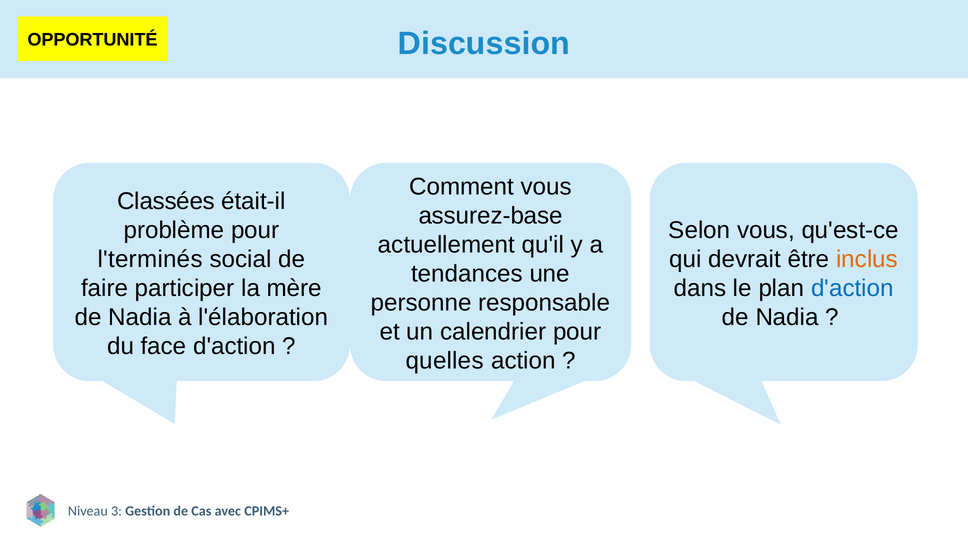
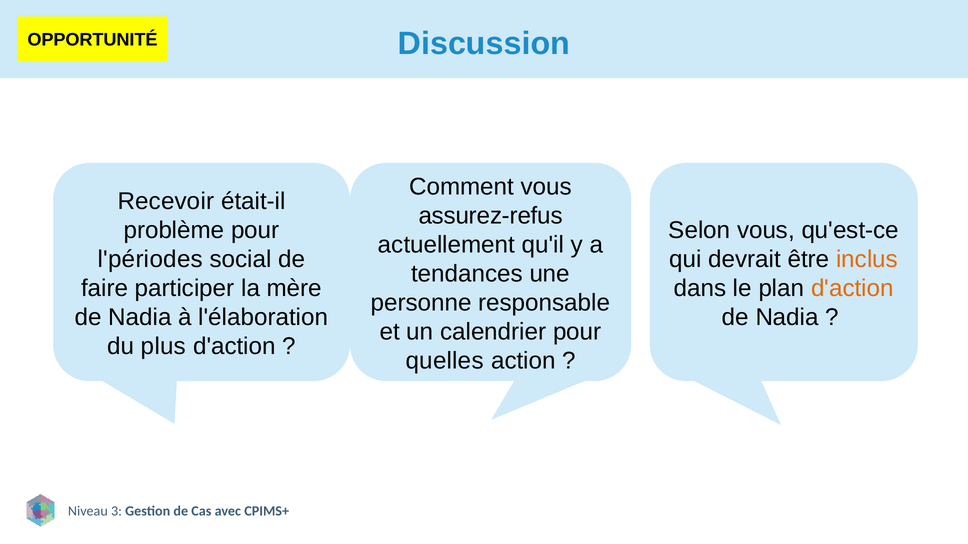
Classées: Classées -> Recevoir
assurez-base: assurez-base -> assurez-refus
l'terminés: l'terminés -> l'périodes
d'action at (852, 288) colour: blue -> orange
face: face -> plus
